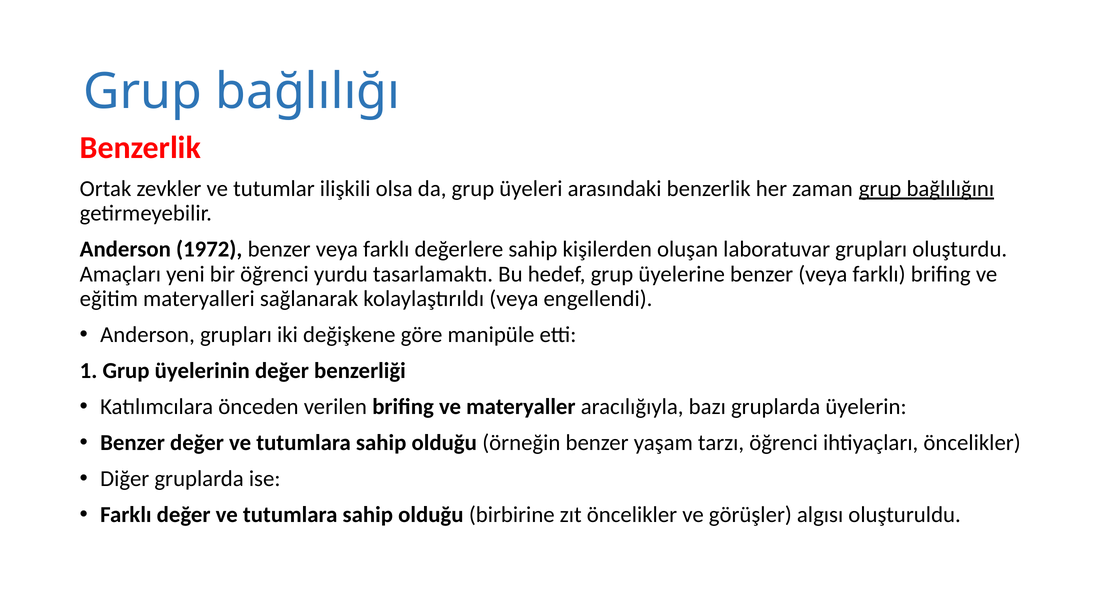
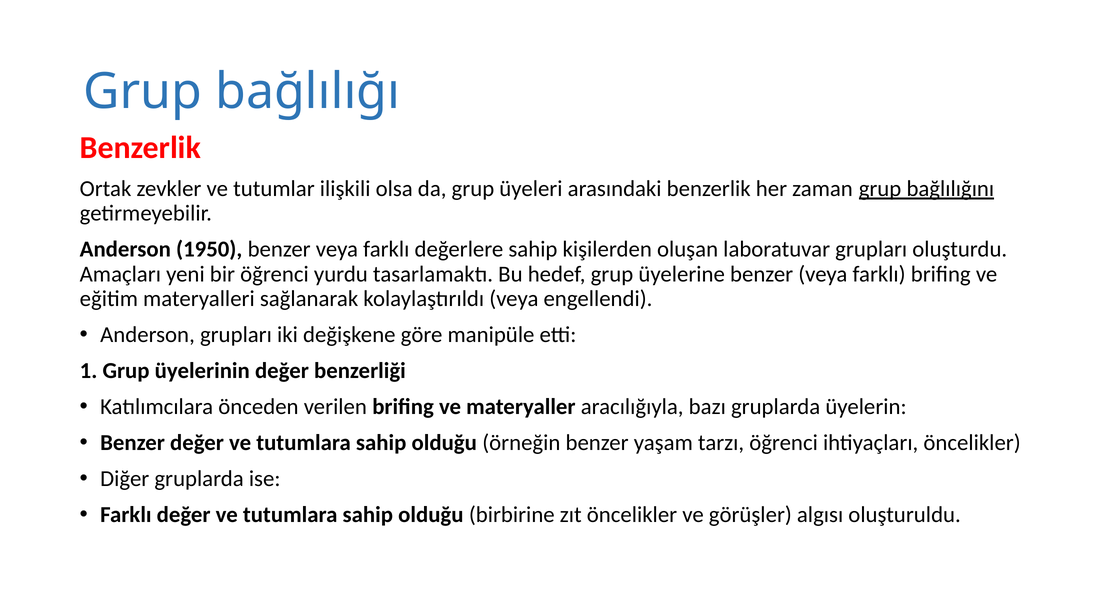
1972: 1972 -> 1950
